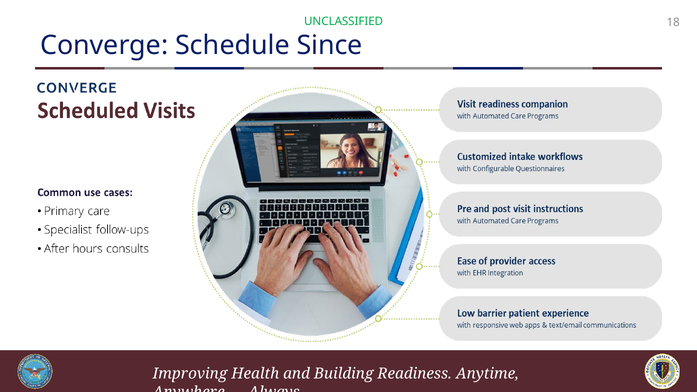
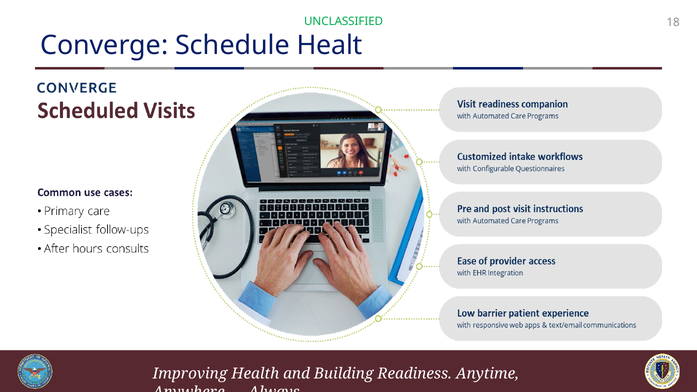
Since: Since -> Healt
